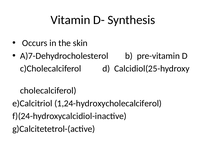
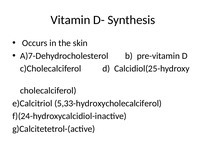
1,24-hydroxycholecalciferol: 1,24-hydroxycholecalciferol -> 5,33-hydroxycholecalciferol
